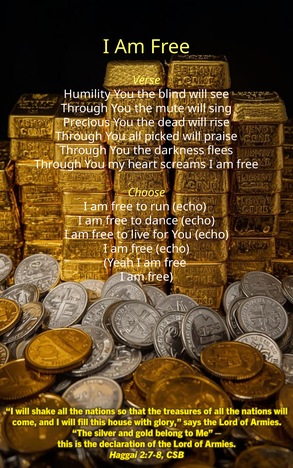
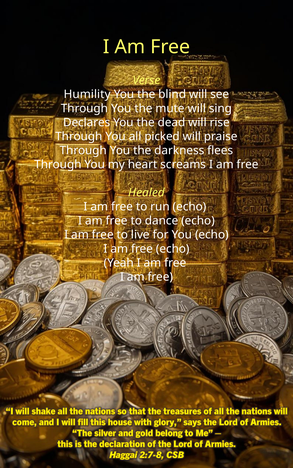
Precious: Precious -> Declares
Choose: Choose -> Healed
